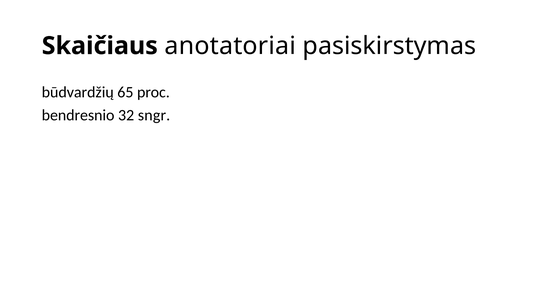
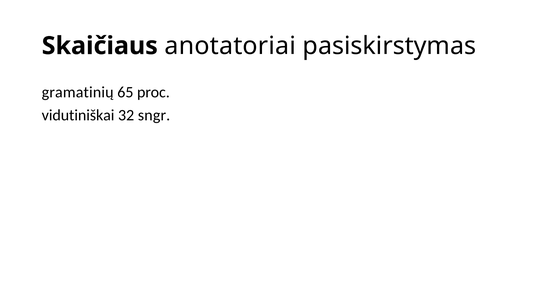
būdvardžių: būdvardžių -> gramatinių
bendresnio: bendresnio -> vidutiniškai
